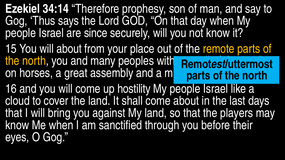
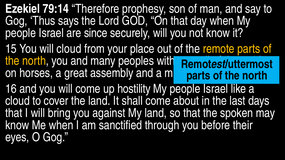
34:14: 34:14 -> 79:14
will about: about -> cloud
players: players -> spoken
